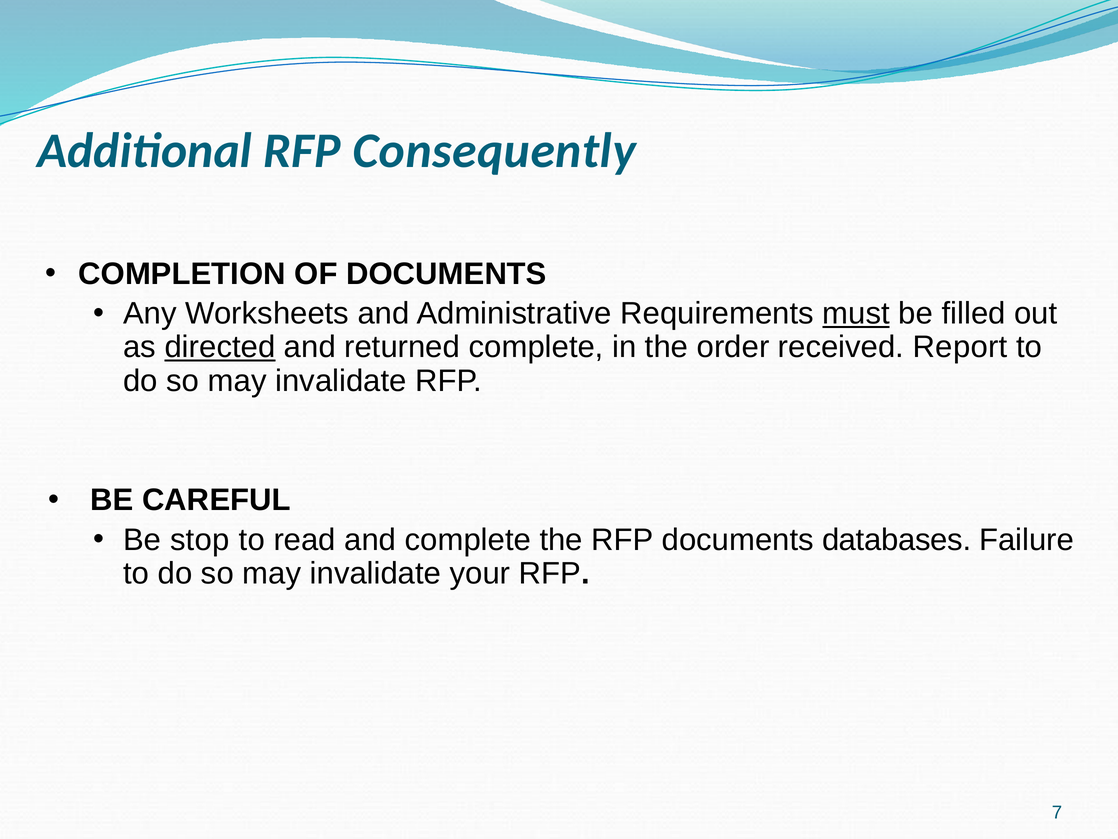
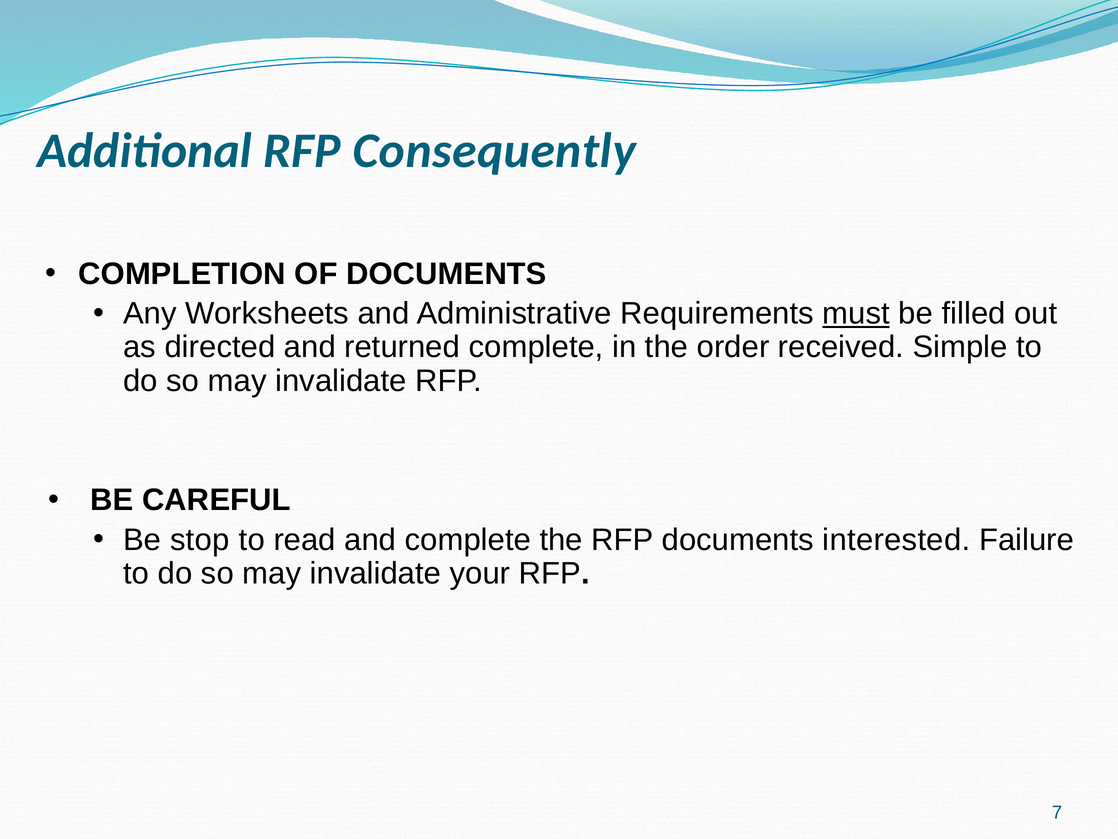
directed underline: present -> none
Report: Report -> Simple
databases: databases -> interested
